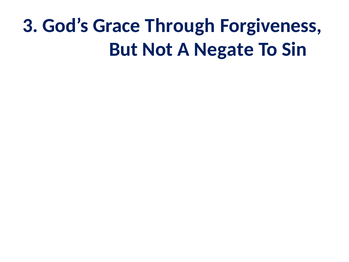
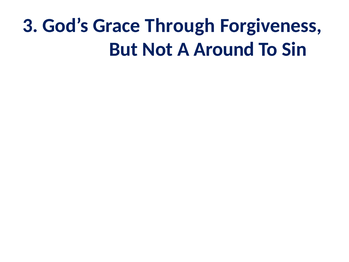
Negate: Negate -> Around
